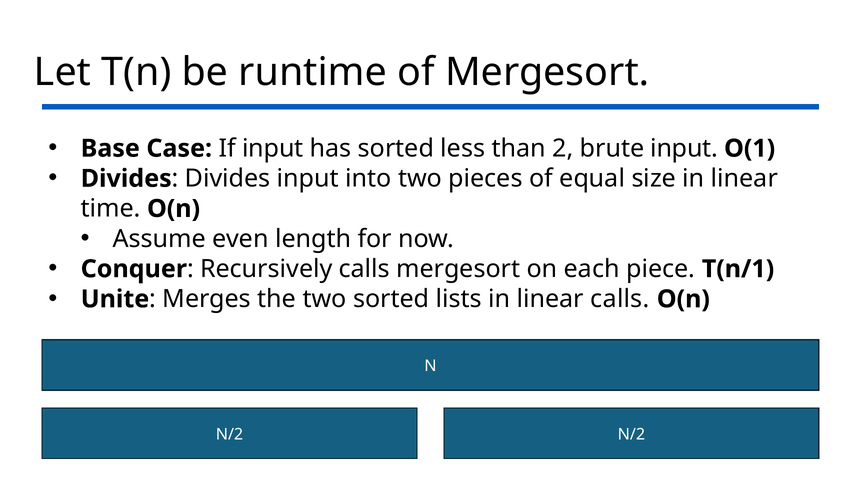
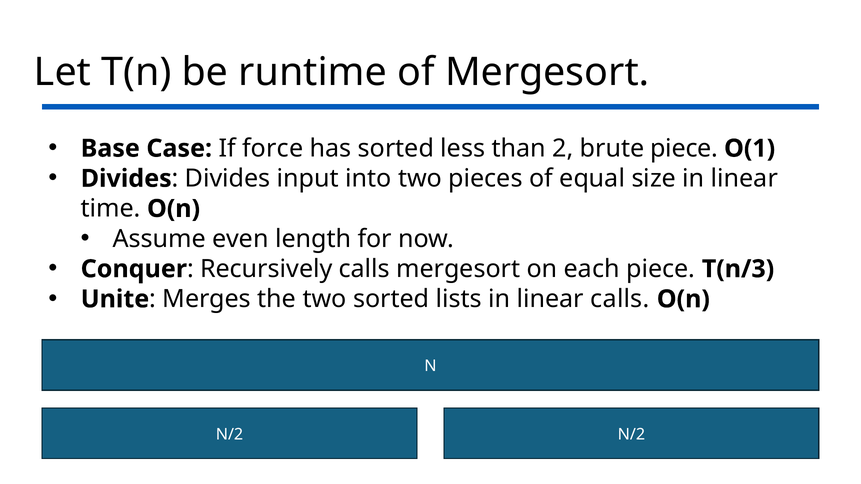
If input: input -> force
brute input: input -> piece
T(n/1: T(n/1 -> T(n/3
